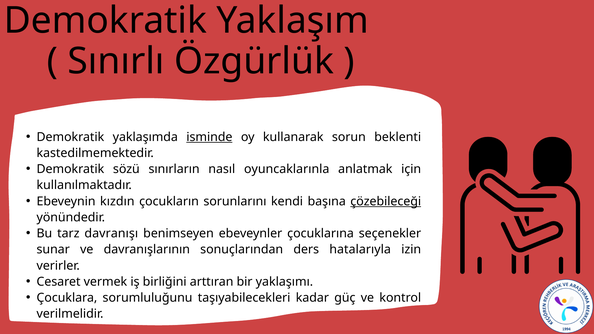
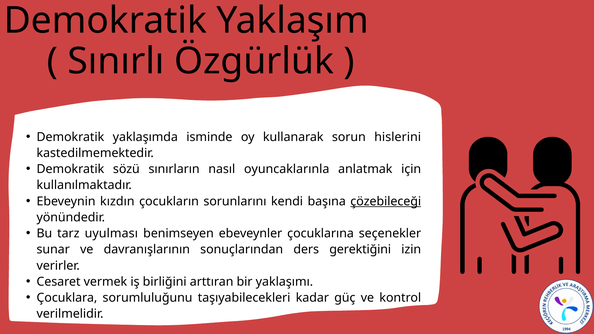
isminde underline: present -> none
beklenti: beklenti -> hislerini
davranışı: davranışı -> uyulması
hatalarıyla: hatalarıyla -> gerektiğini
